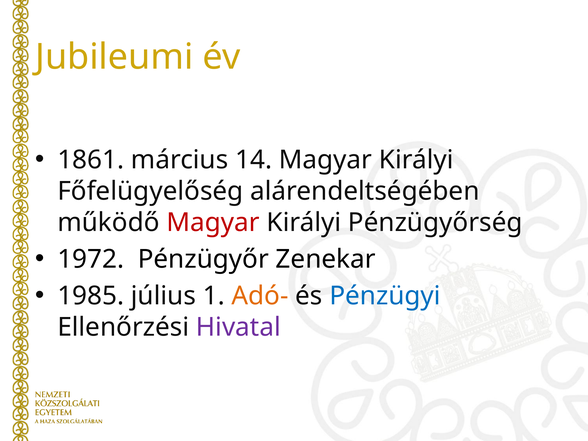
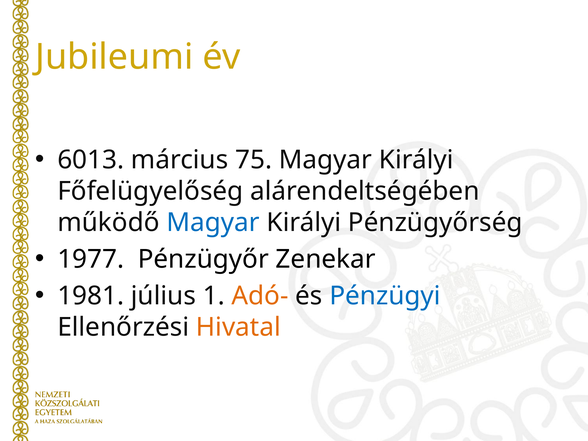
1861: 1861 -> 6013
14: 14 -> 75
Magyar at (213, 223) colour: red -> blue
1972: 1972 -> 1977
1985: 1985 -> 1981
Hivatal colour: purple -> orange
